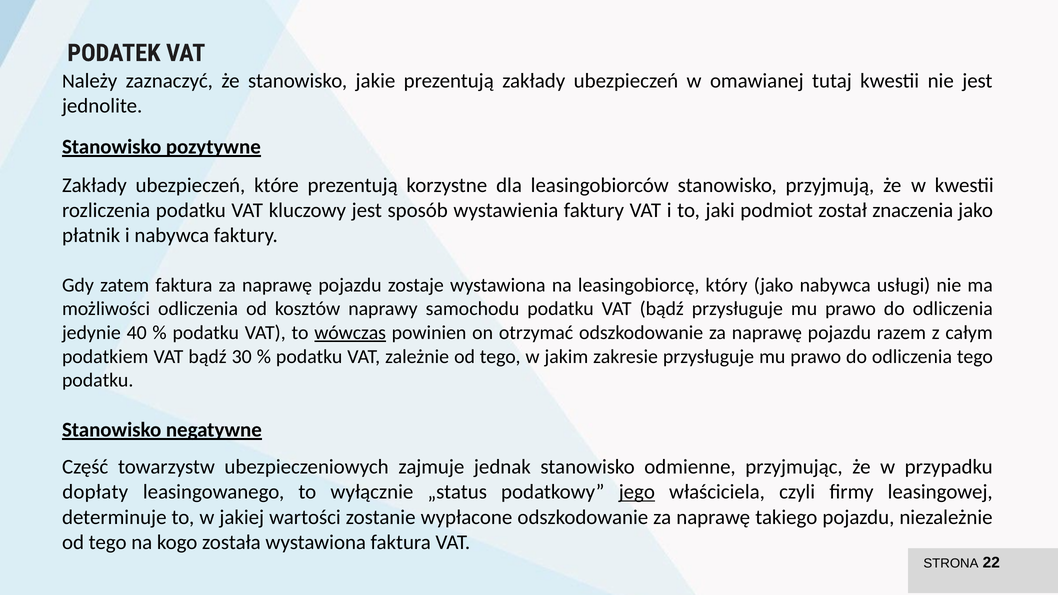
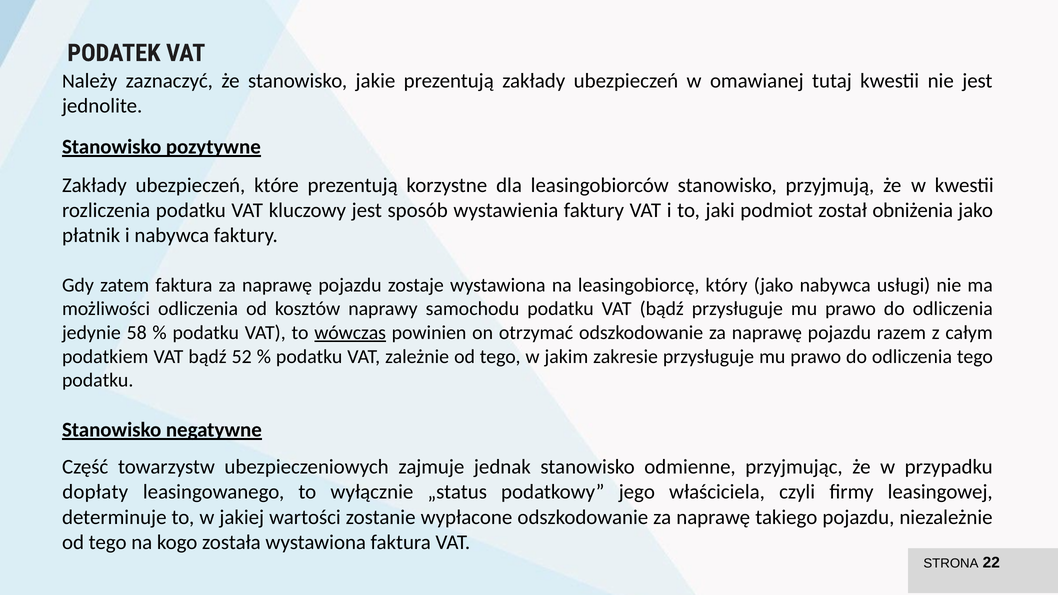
znaczenia: znaczenia -> obniżenia
40: 40 -> 58
30: 30 -> 52
jego underline: present -> none
